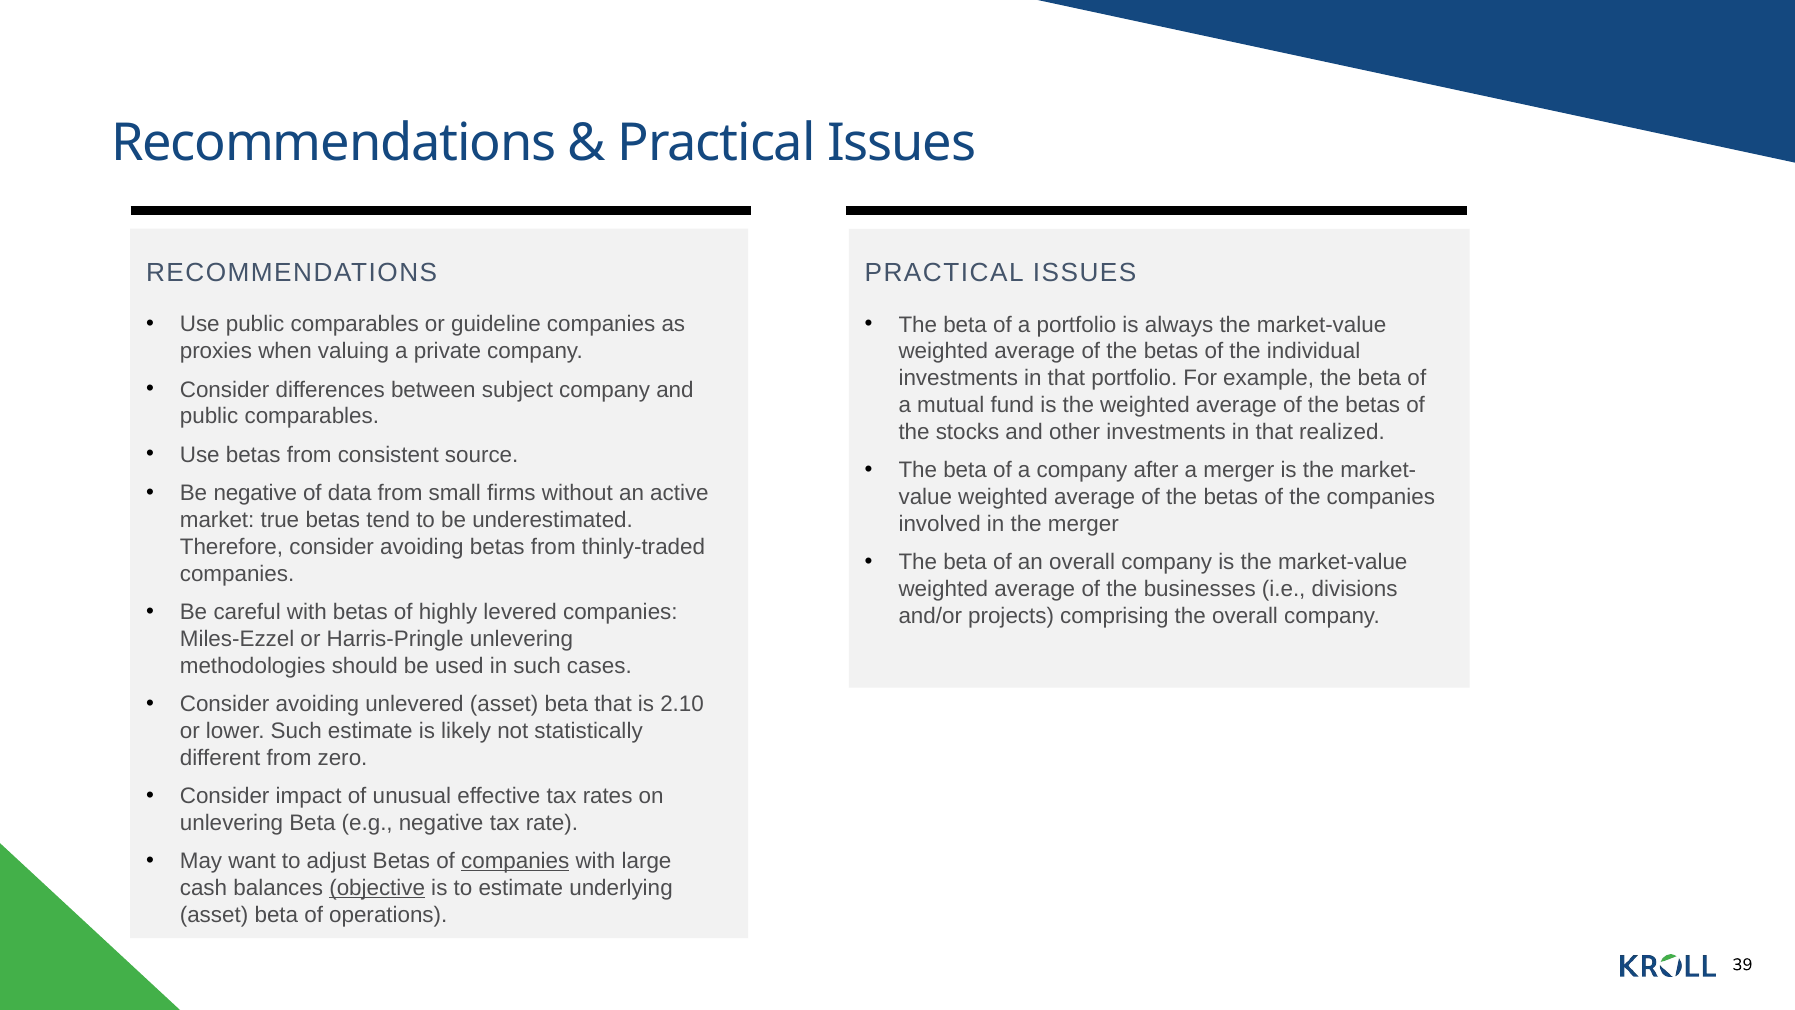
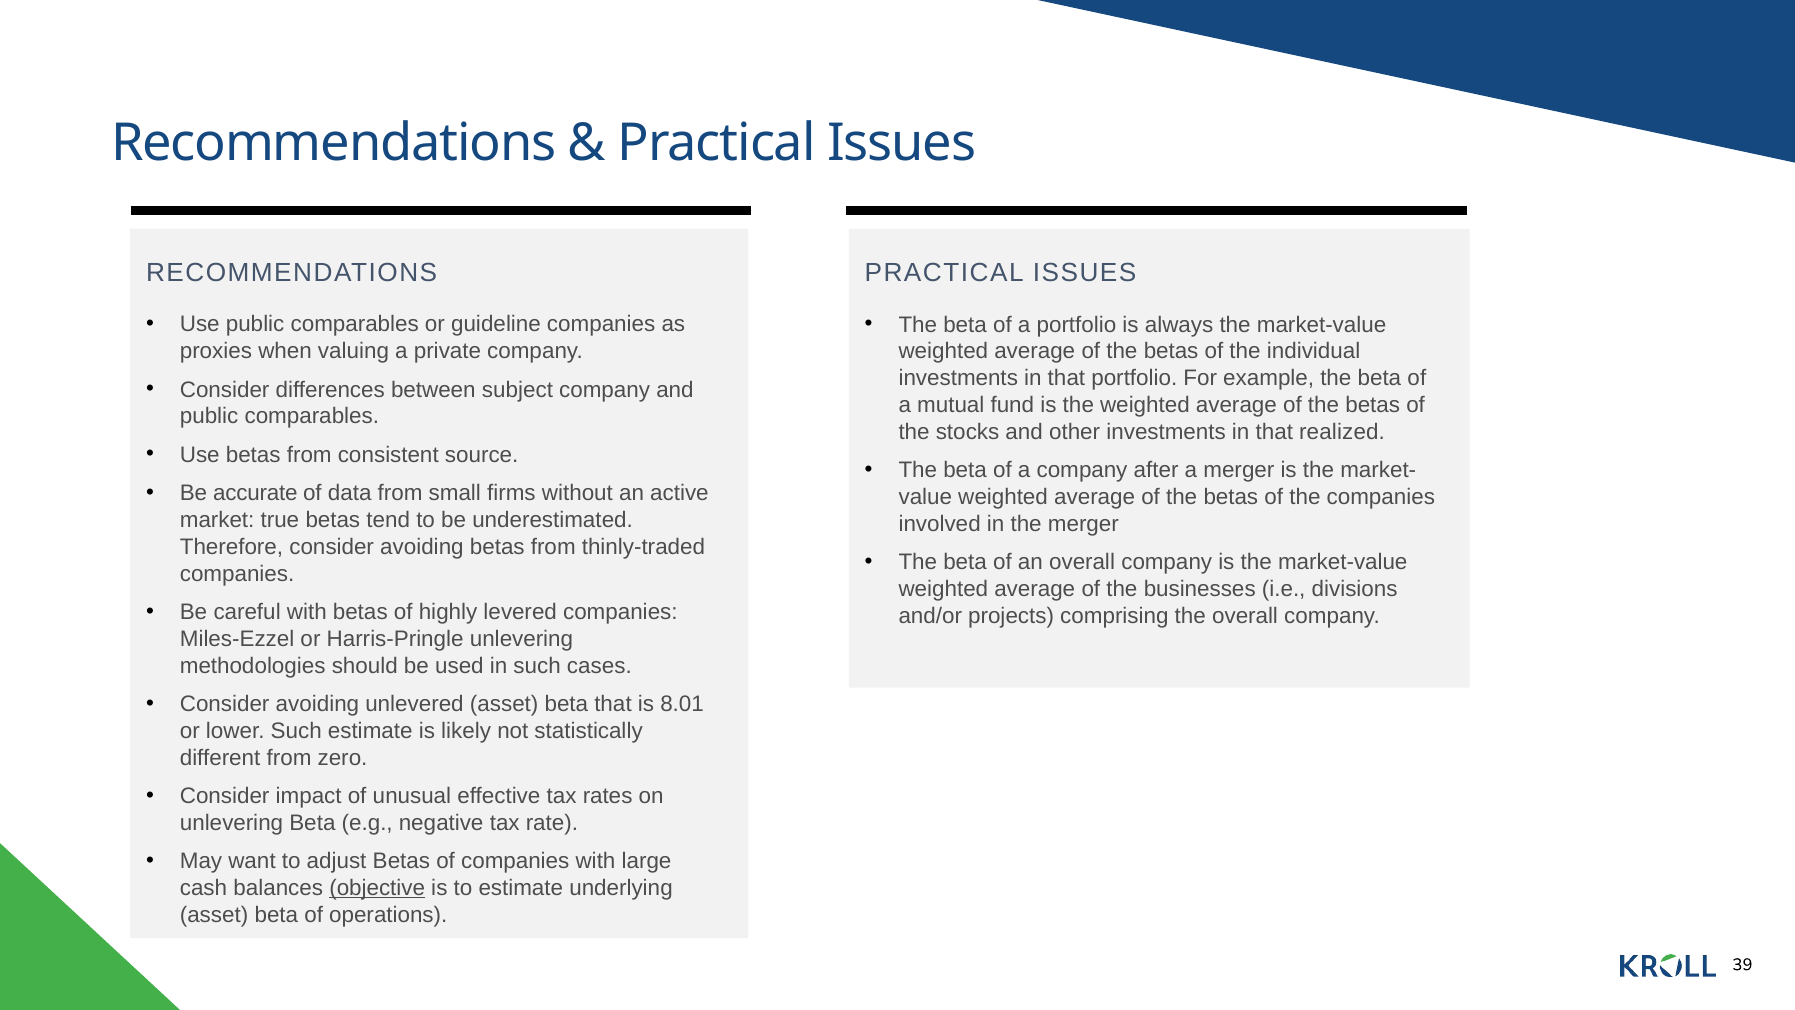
Be negative: negative -> accurate
2.10: 2.10 -> 8.01
companies at (515, 861) underline: present -> none
